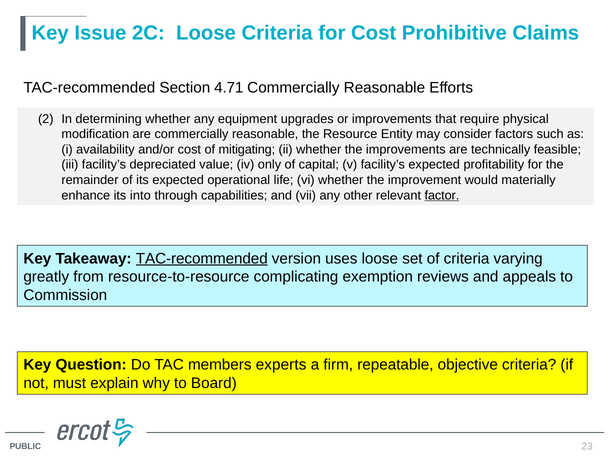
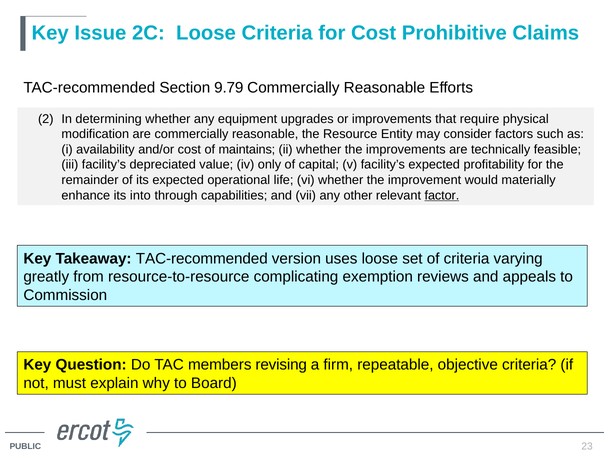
4.71: 4.71 -> 9.79
mitigating: mitigating -> maintains
TAC-recommended at (202, 258) underline: present -> none
experts: experts -> revising
